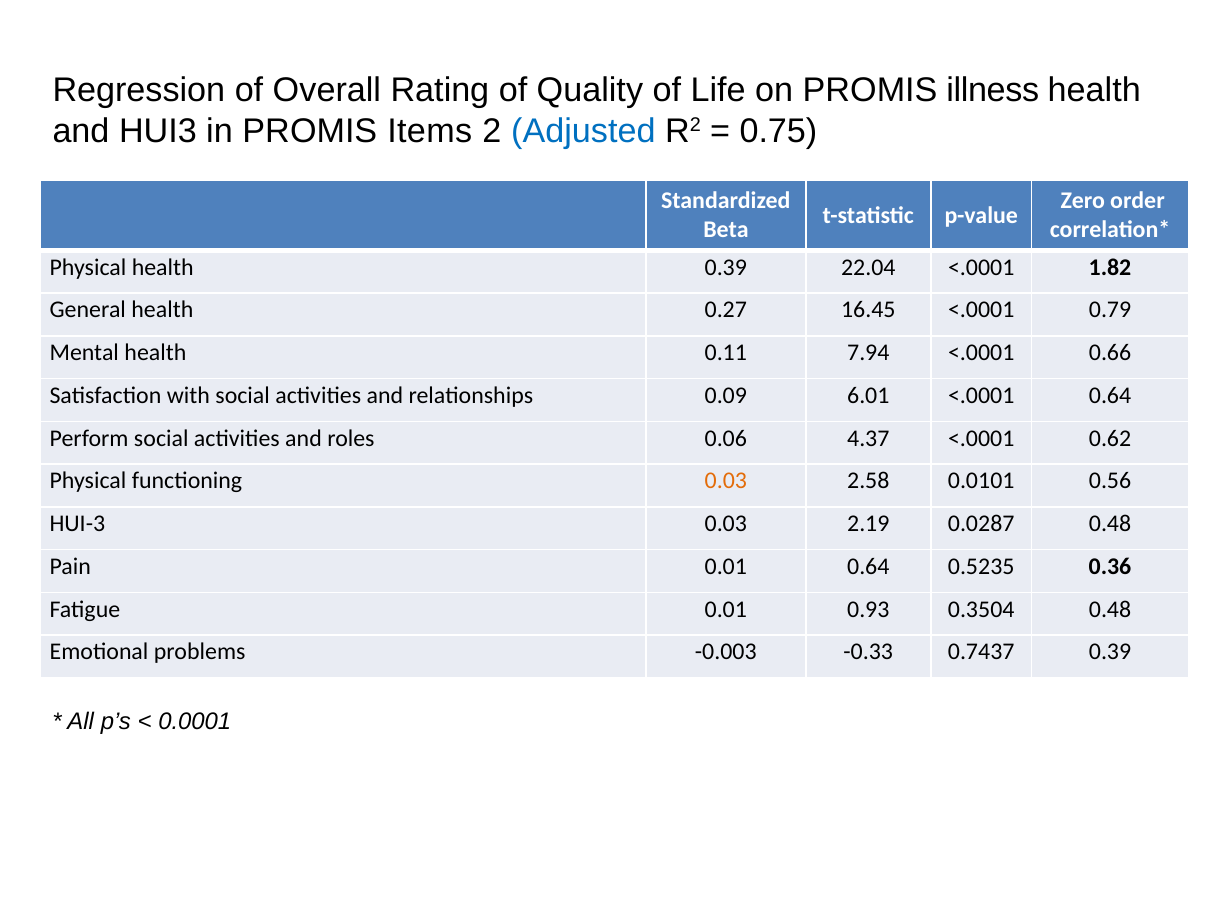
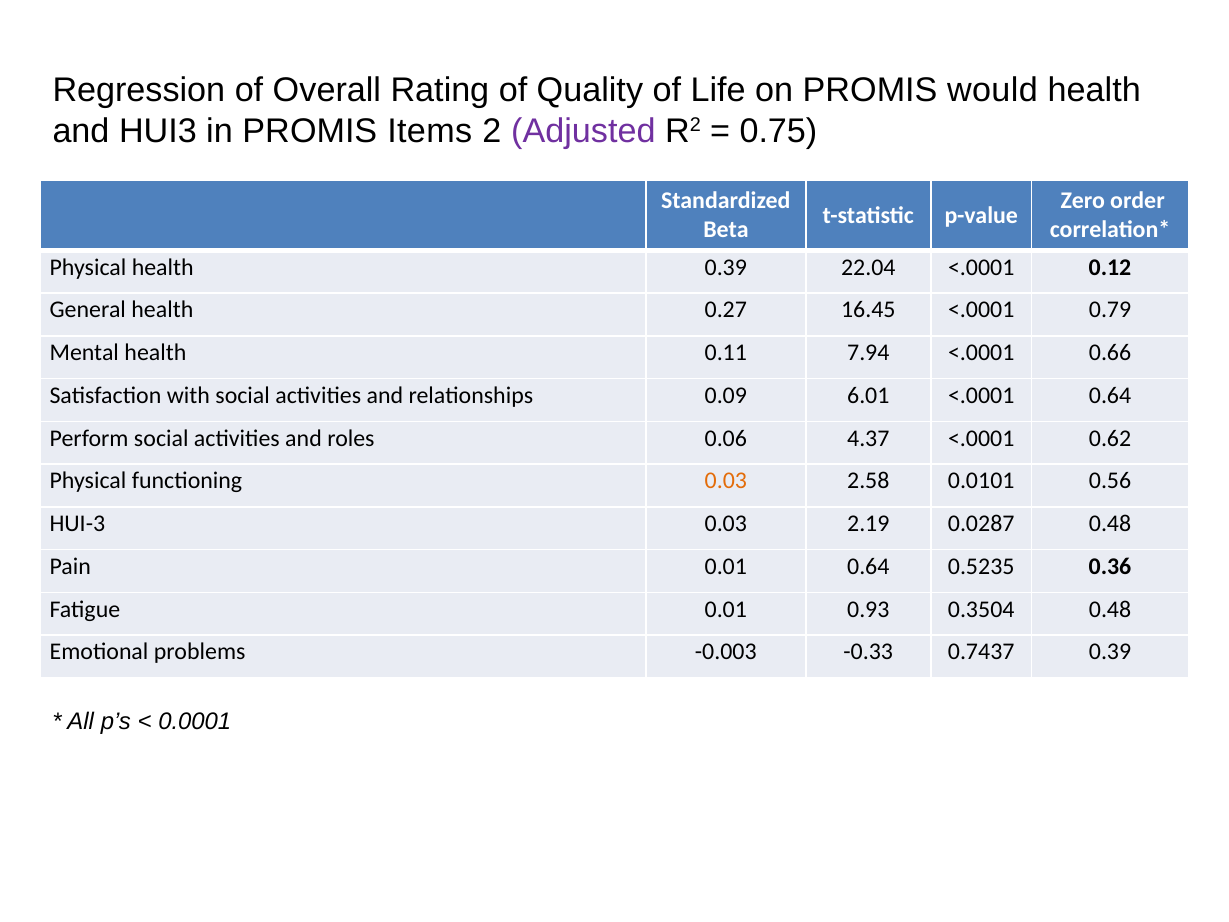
illness: illness -> would
Adjusted colour: blue -> purple
1.82: 1.82 -> 0.12
